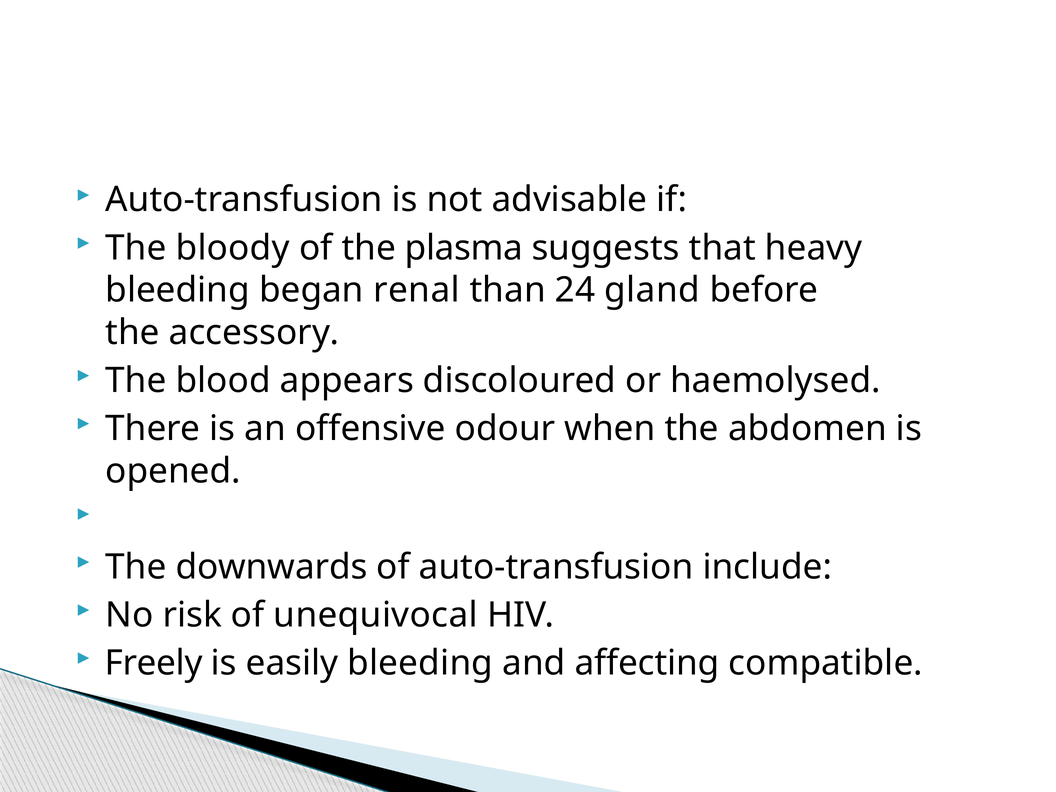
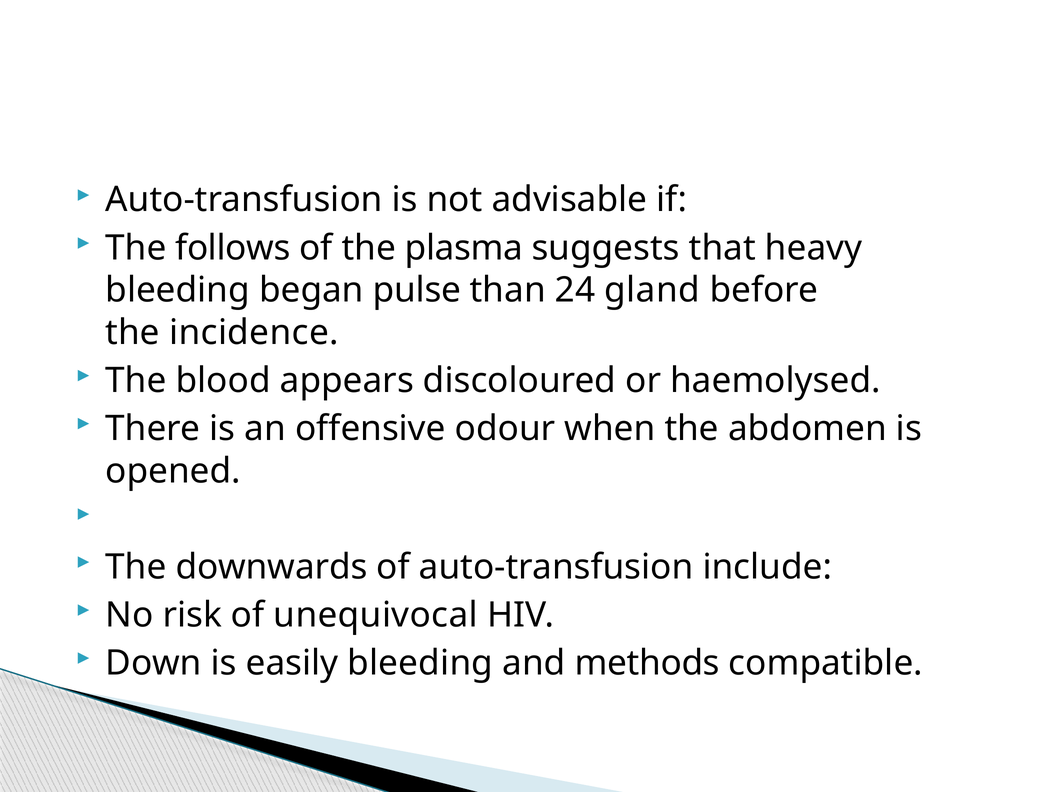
bloody: bloody -> follows
renal: renal -> pulse
accessory: accessory -> incidence
Freely: Freely -> Down
affecting: affecting -> methods
